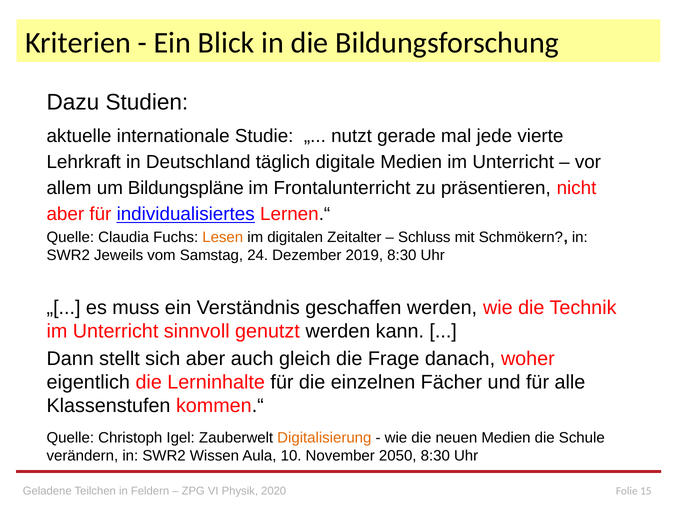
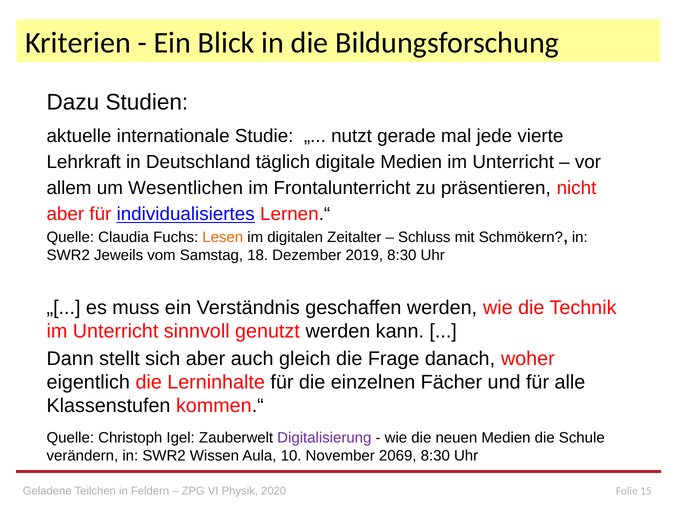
Bildungspläne: Bildungspläne -> Wesentlichen
24: 24 -> 18
Digitalisierung colour: orange -> purple
2050: 2050 -> 2069
